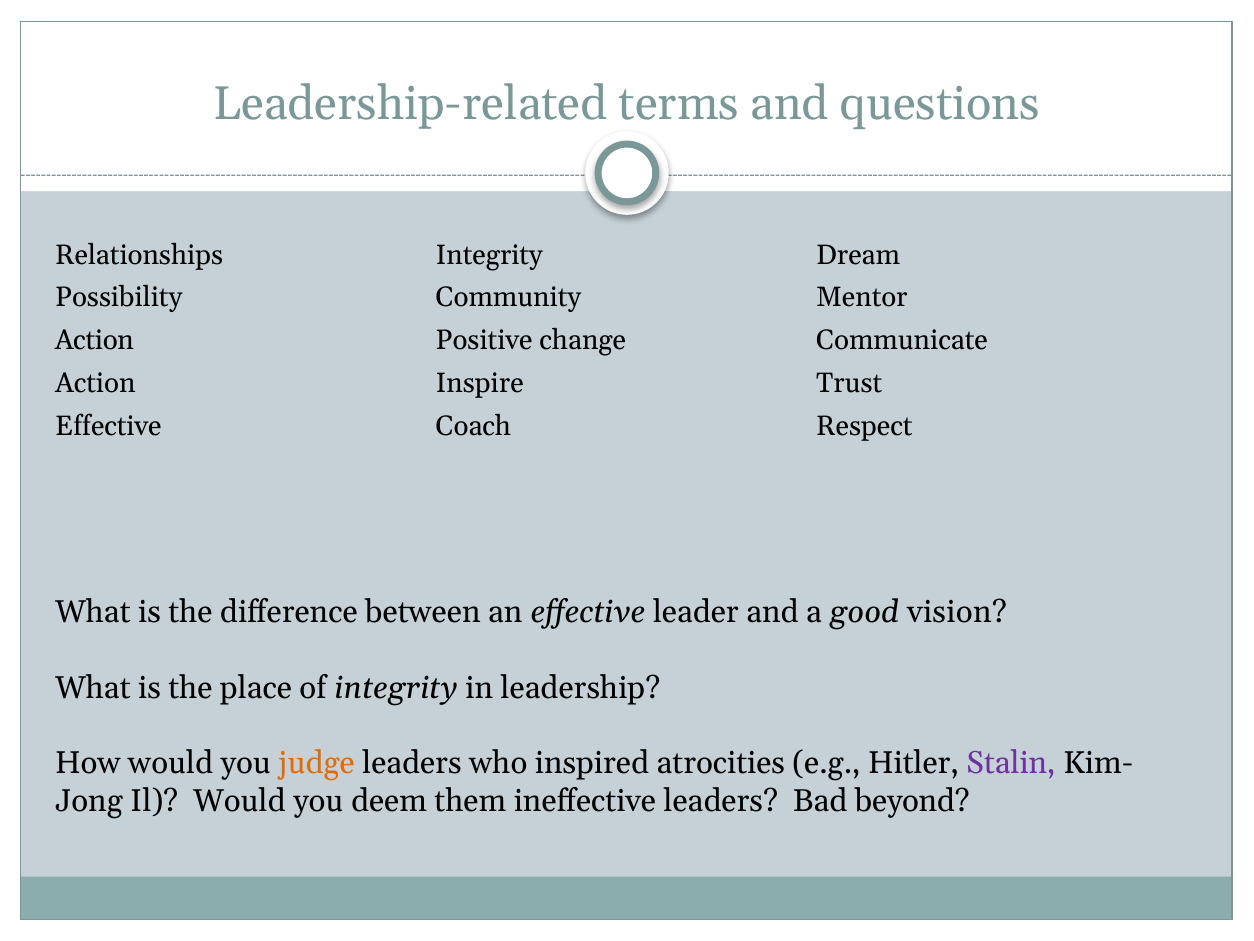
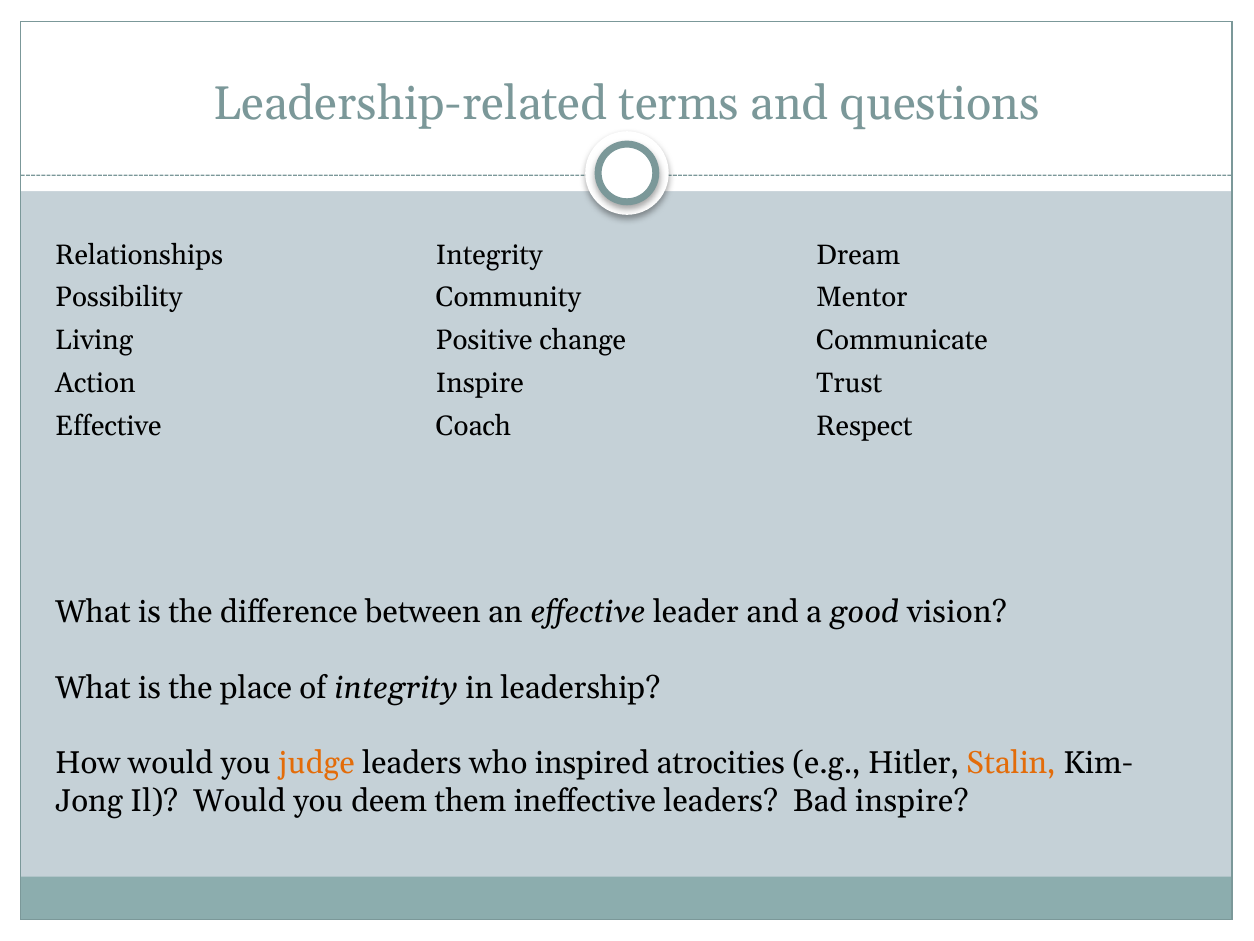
Action at (94, 340): Action -> Living
Stalin colour: purple -> orange
Bad beyond: beyond -> inspire
